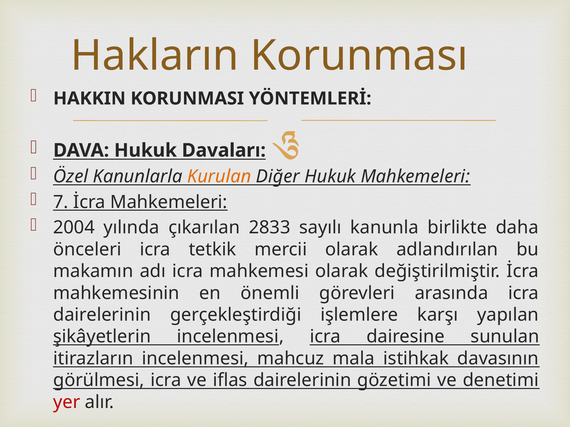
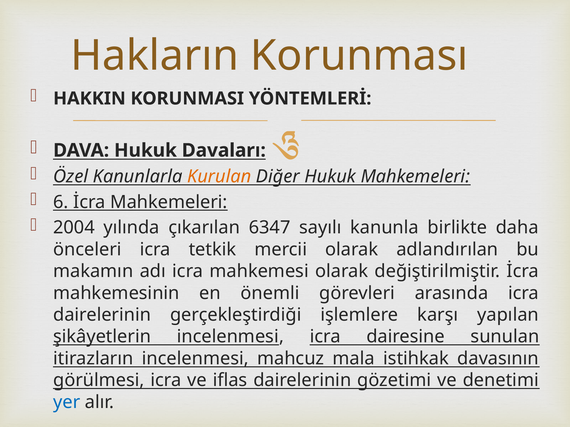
7: 7 -> 6
2833: 2833 -> 6347
yer colour: red -> blue
